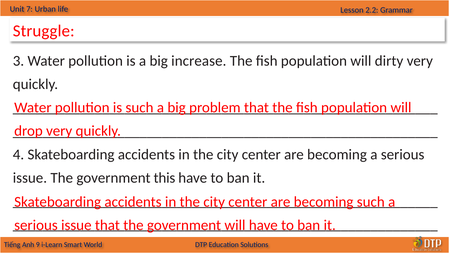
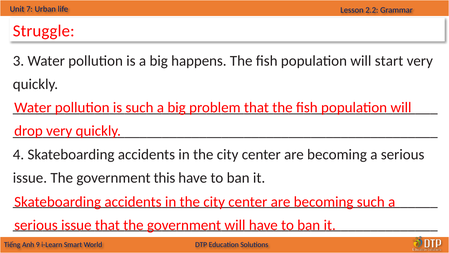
increase: increase -> happens
dirty: dirty -> start
